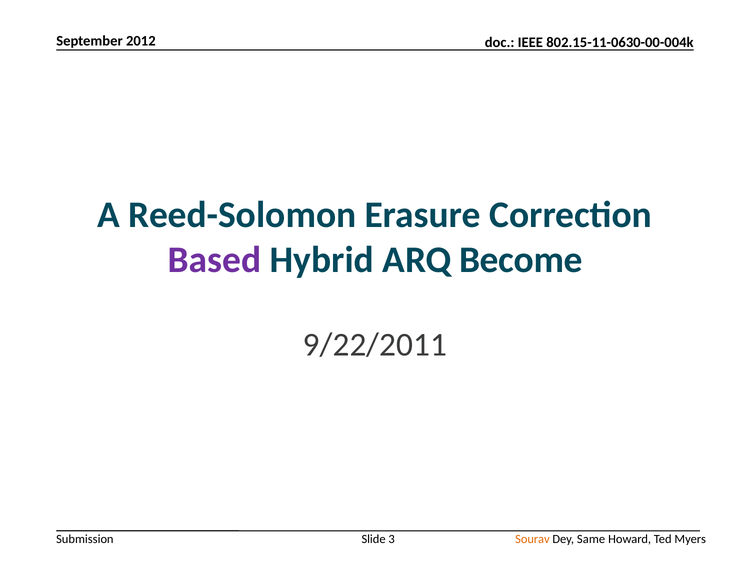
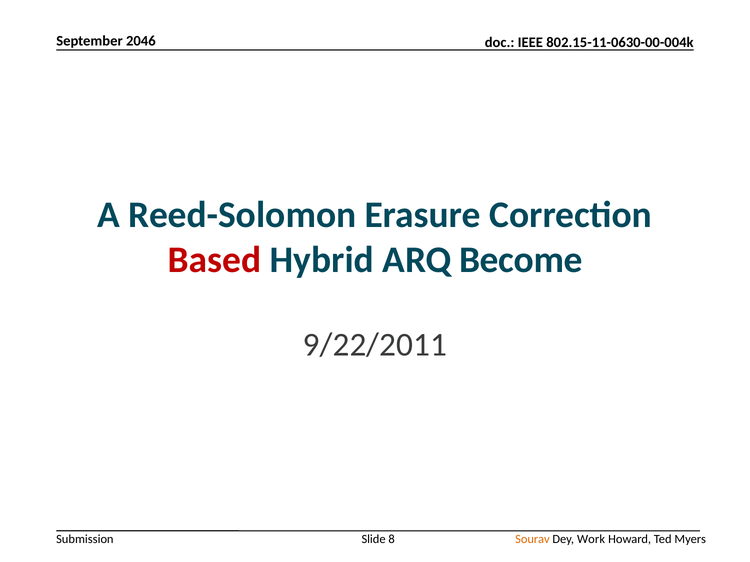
2012: 2012 -> 2046
Based colour: purple -> red
3: 3 -> 8
Same: Same -> Work
